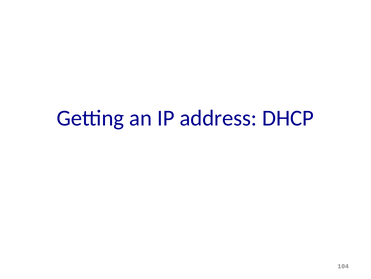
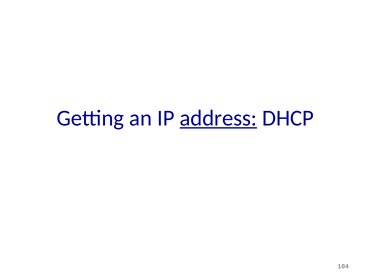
address underline: none -> present
